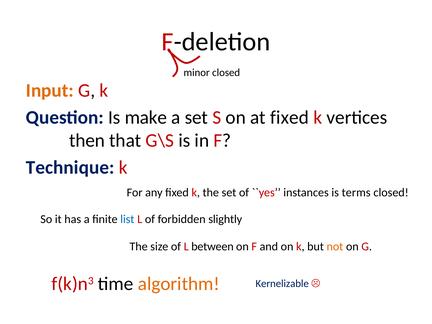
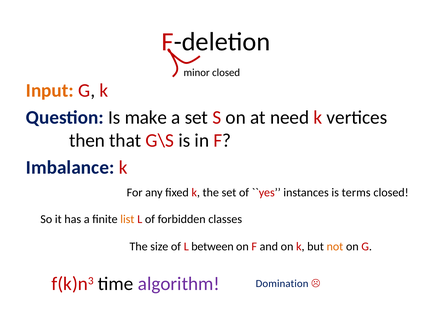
at fixed: fixed -> need
Technique: Technique -> Imbalance
list colour: blue -> orange
slightly: slightly -> classes
algorithm colour: orange -> purple
Kernelizable: Kernelizable -> Domination
